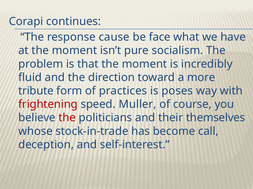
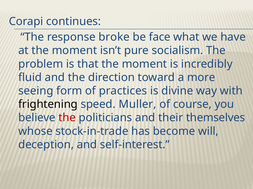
cause: cause -> broke
tribute: tribute -> seeing
poses: poses -> divine
frightening colour: red -> black
call: call -> will
